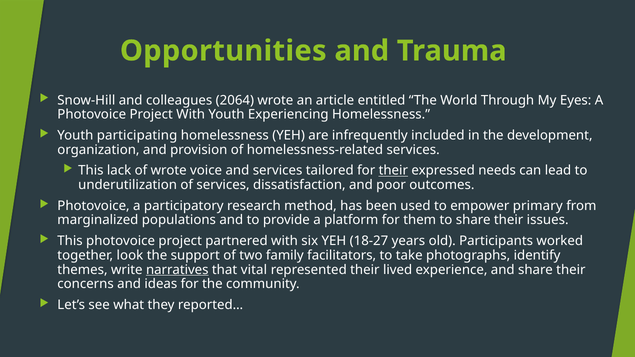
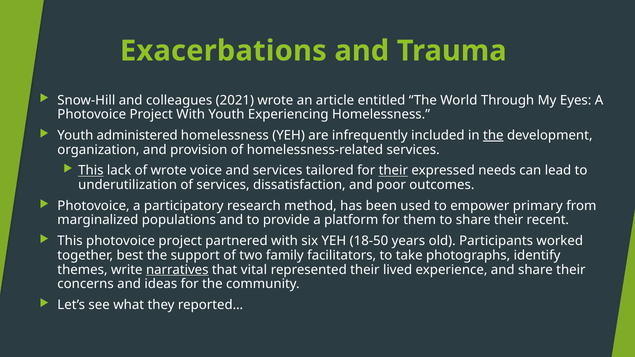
Opportunities: Opportunities -> Exacerbations
2064: 2064 -> 2021
participating: participating -> administered
the at (493, 135) underline: none -> present
This at (91, 171) underline: none -> present
issues: issues -> recent
18-27: 18-27 -> 18-50
look: look -> best
